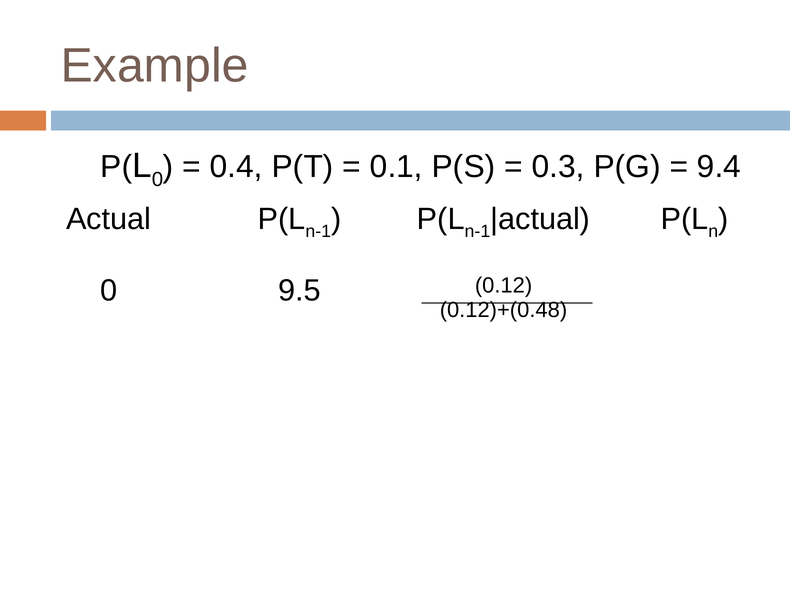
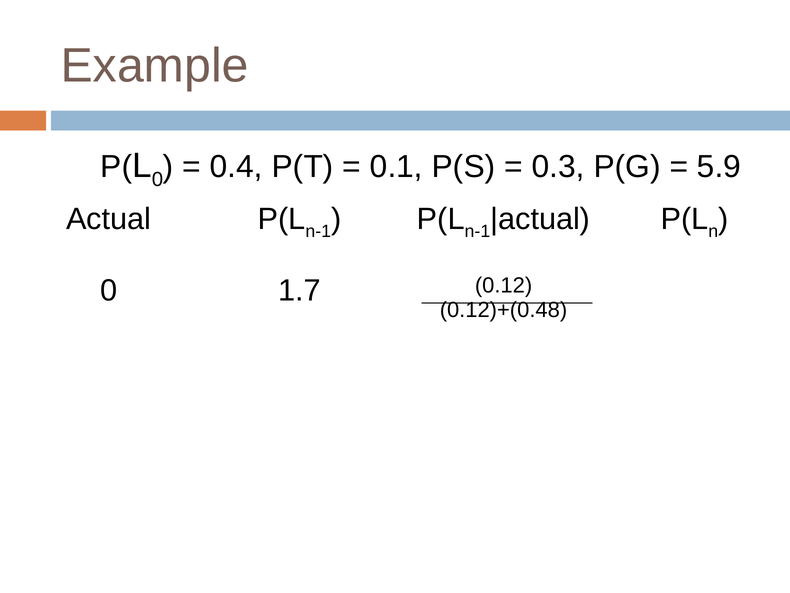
9.4: 9.4 -> 5.9
9.5: 9.5 -> 1.7
